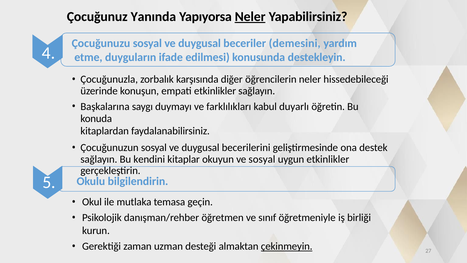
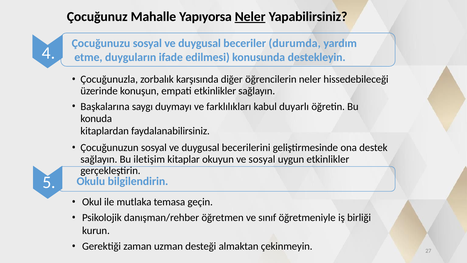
Yanında: Yanında -> Mahalle
demesini: demesini -> durumda
kendini: kendini -> iletişim
çekinmeyin underline: present -> none
